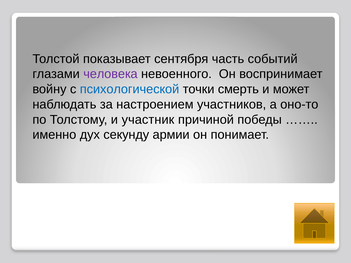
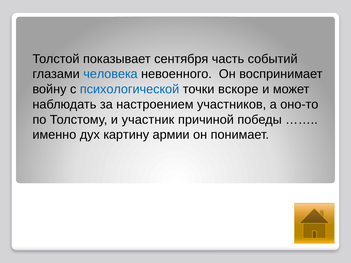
человека colour: purple -> blue
смерть: смерть -> вскоре
секунду: секунду -> картину
